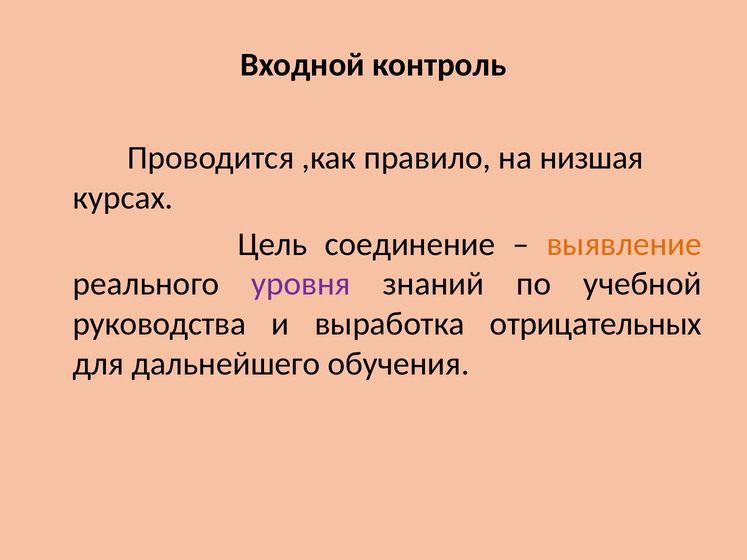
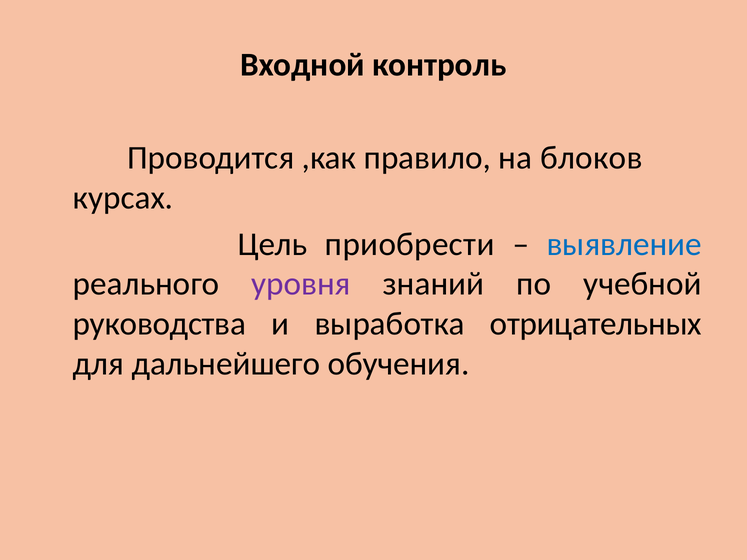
низшая: низшая -> блоков
соединение: соединение -> приобрести
выявление colour: orange -> blue
